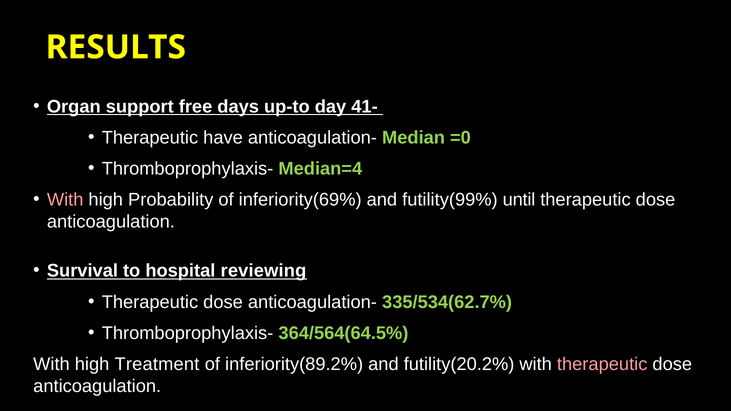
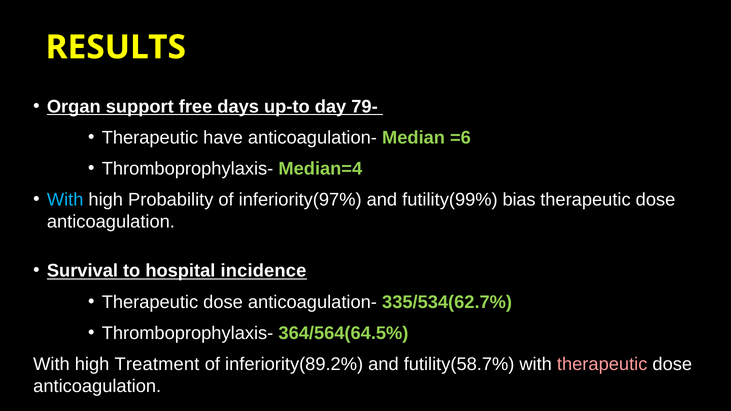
41-: 41- -> 79-
=0: =0 -> =6
With at (65, 200) colour: pink -> light blue
inferiority(69%: inferiority(69% -> inferiority(97%
until: until -> bias
reviewing: reviewing -> incidence
futility(20.2%: futility(20.2% -> futility(58.7%
